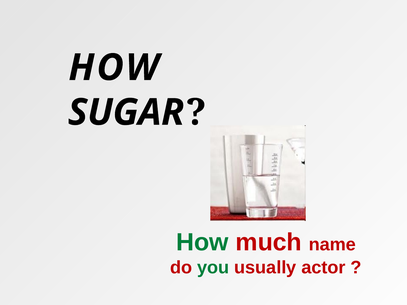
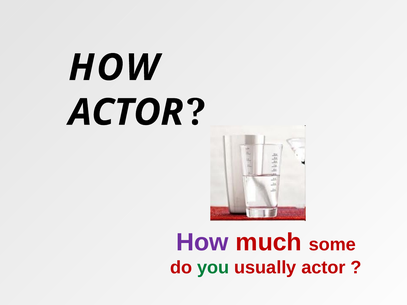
SUGAR at (126, 113): SUGAR -> ACTOR
How at (202, 243) colour: green -> purple
name: name -> some
